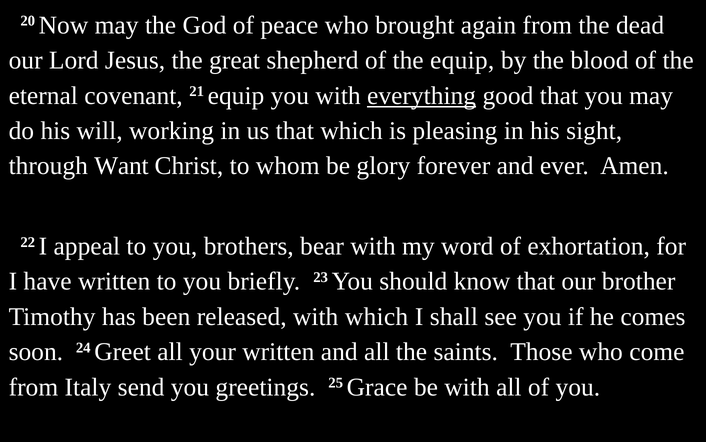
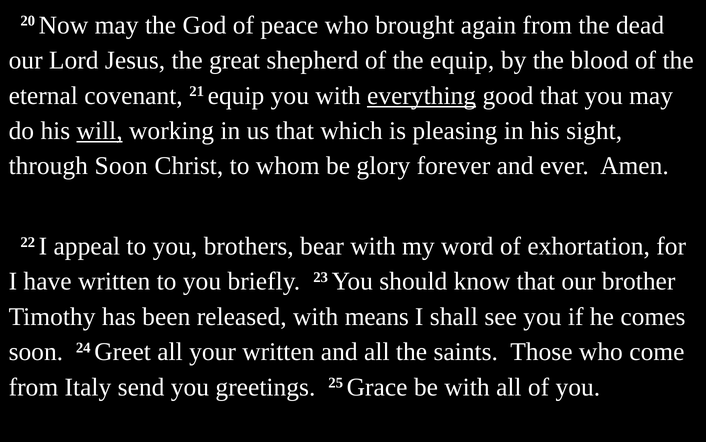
will underline: none -> present
through Want: Want -> Soon
with which: which -> means
